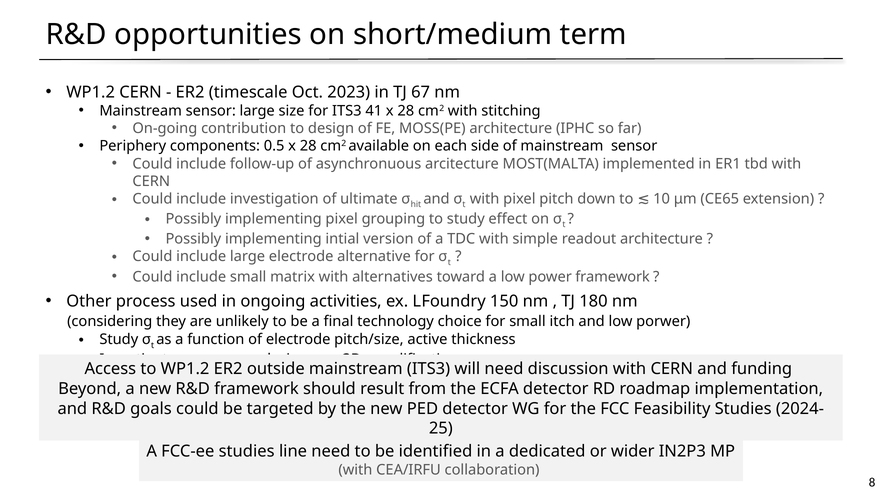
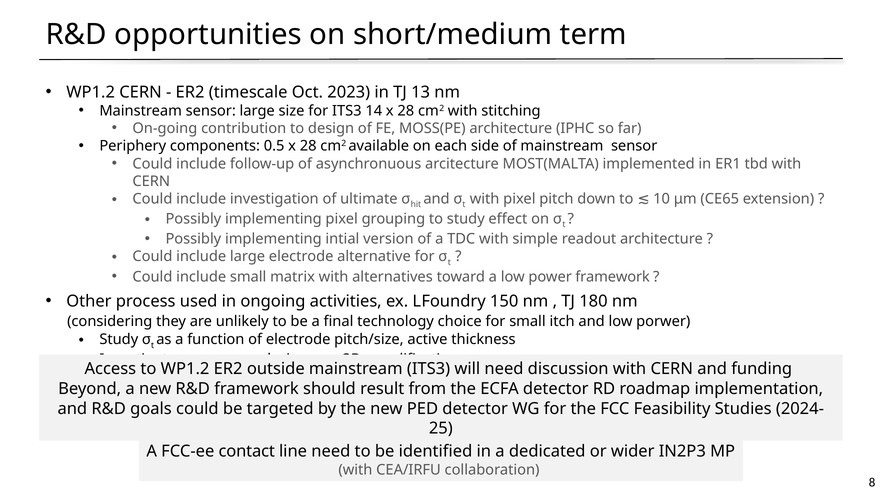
67: 67 -> 13
41: 41 -> 14
FCC-ee studies: studies -> contact
